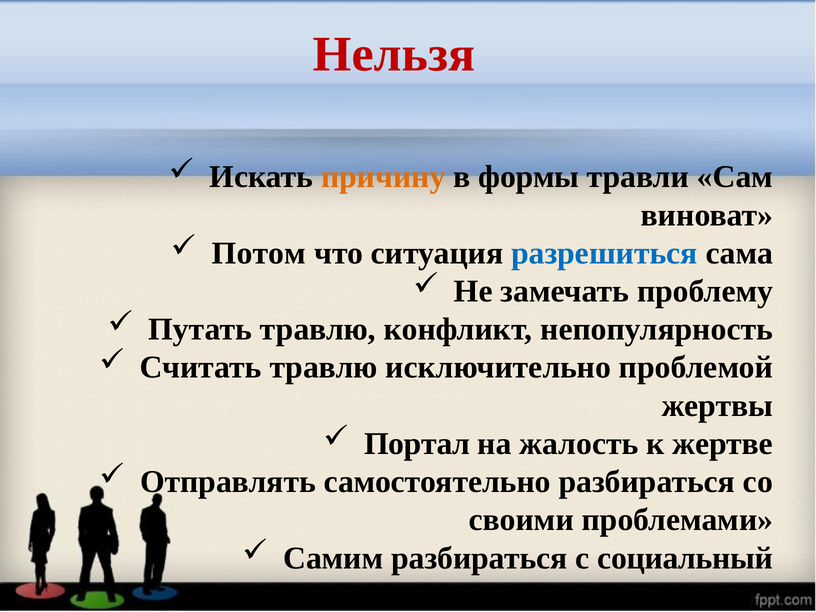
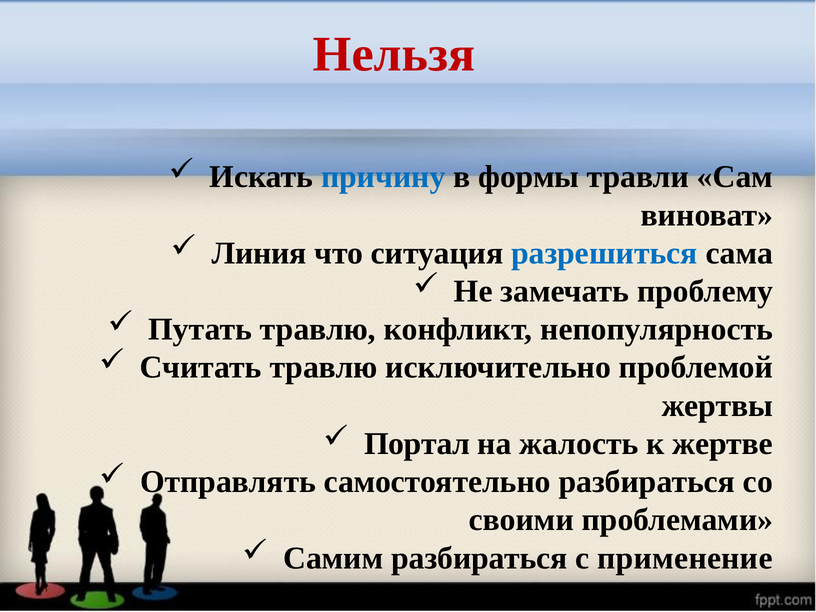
причину colour: orange -> blue
Потом: Потом -> Линия
социальный: социальный -> применение
